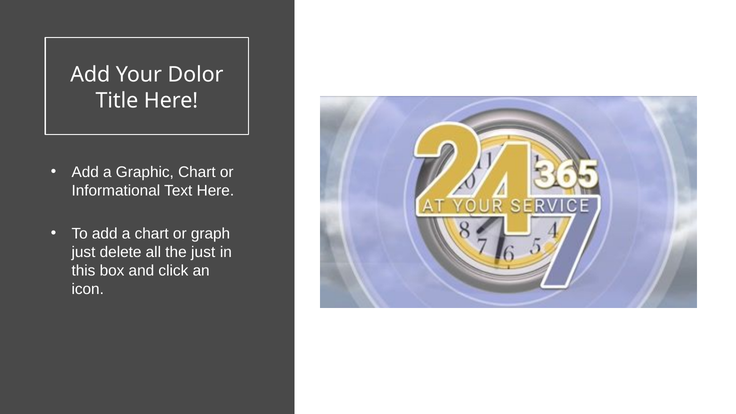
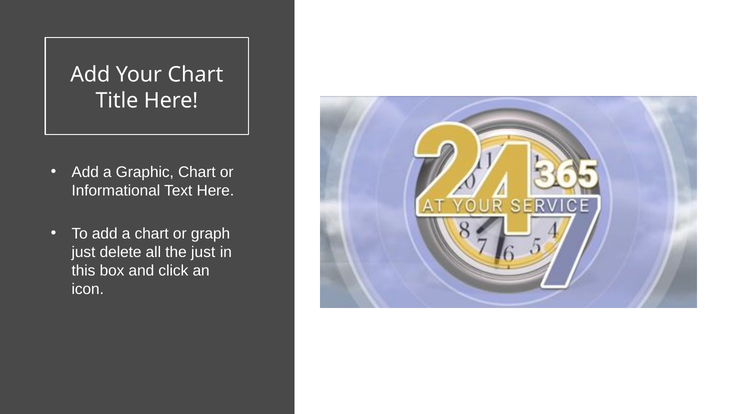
Your Dolor: Dolor -> Chart
